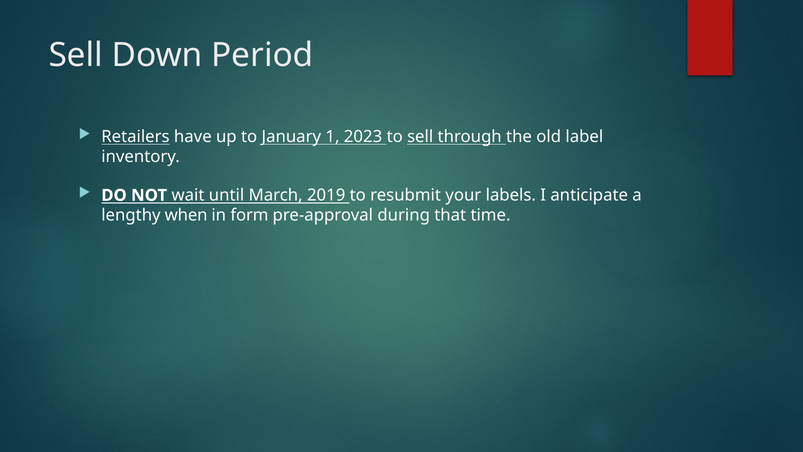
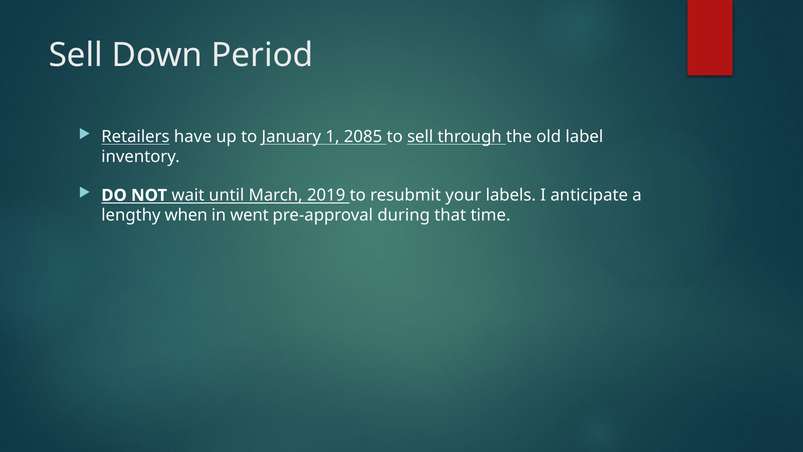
2023: 2023 -> 2085
form: form -> went
